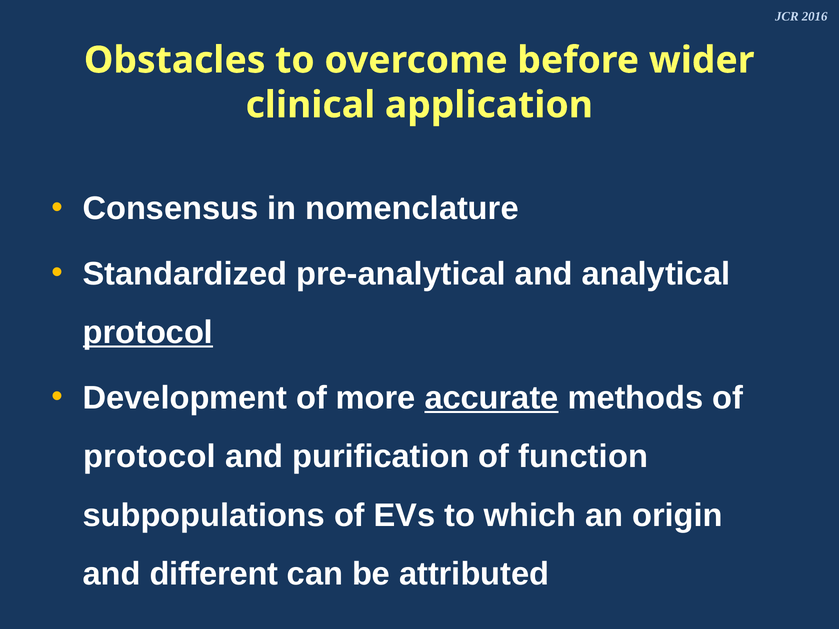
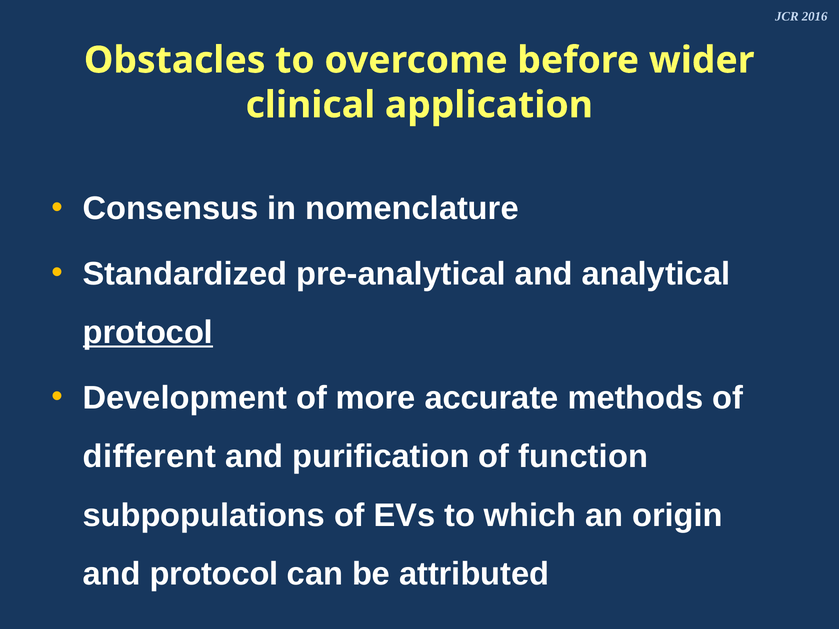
accurate underline: present -> none
protocol at (149, 457): protocol -> different
and different: different -> protocol
